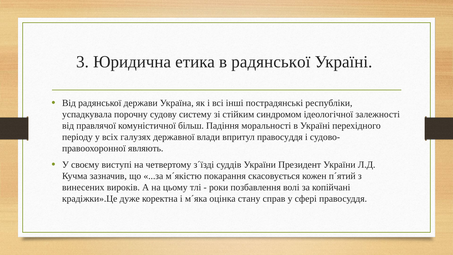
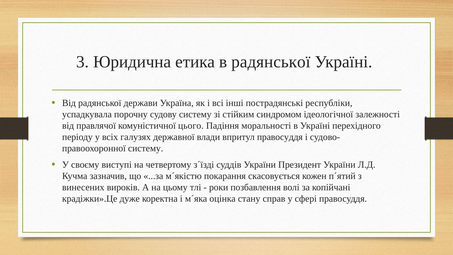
більш: більш -> цього
являють at (146, 148): являють -> систему
